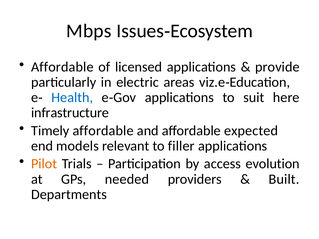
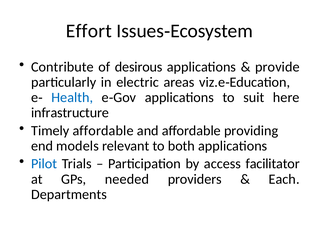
Mbps: Mbps -> Effort
Affordable at (62, 67): Affordable -> Contribute
licensed: licensed -> desirous
expected: expected -> providing
filler: filler -> both
Pilot colour: orange -> blue
evolution: evolution -> facilitator
Built: Built -> Each
